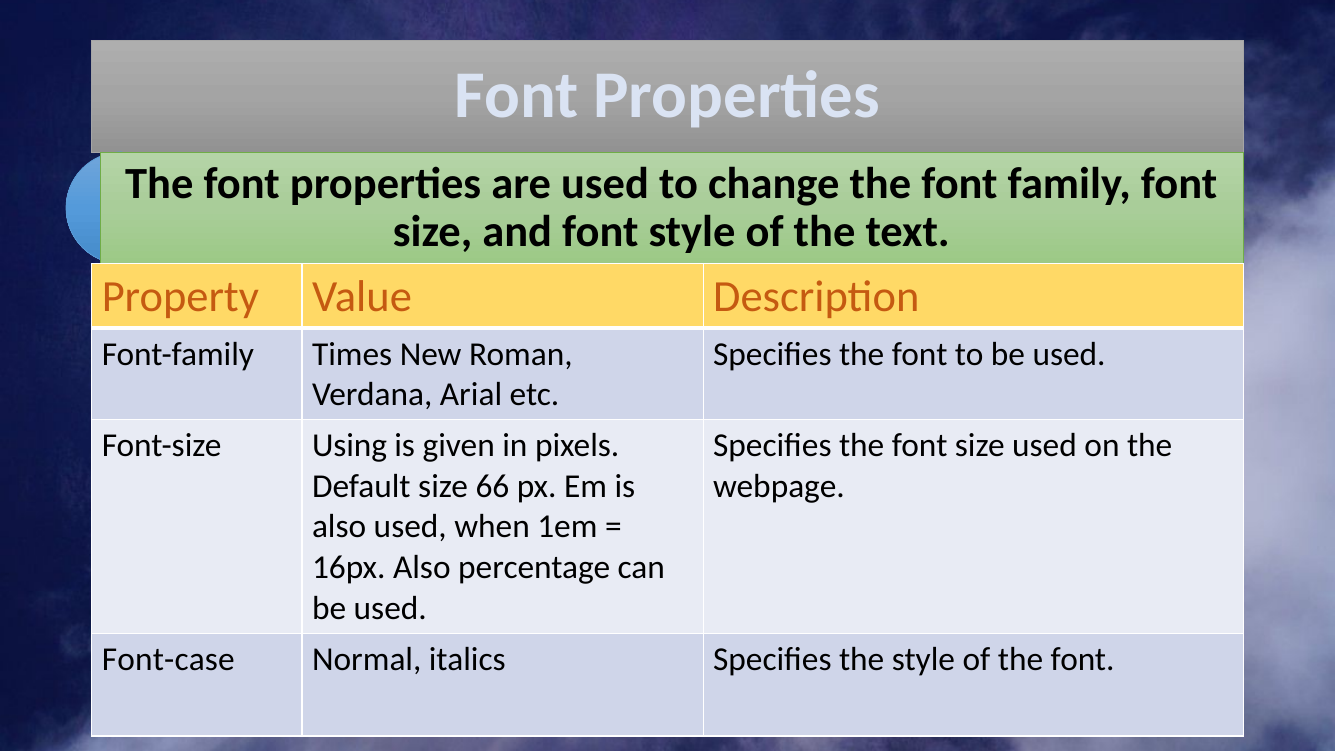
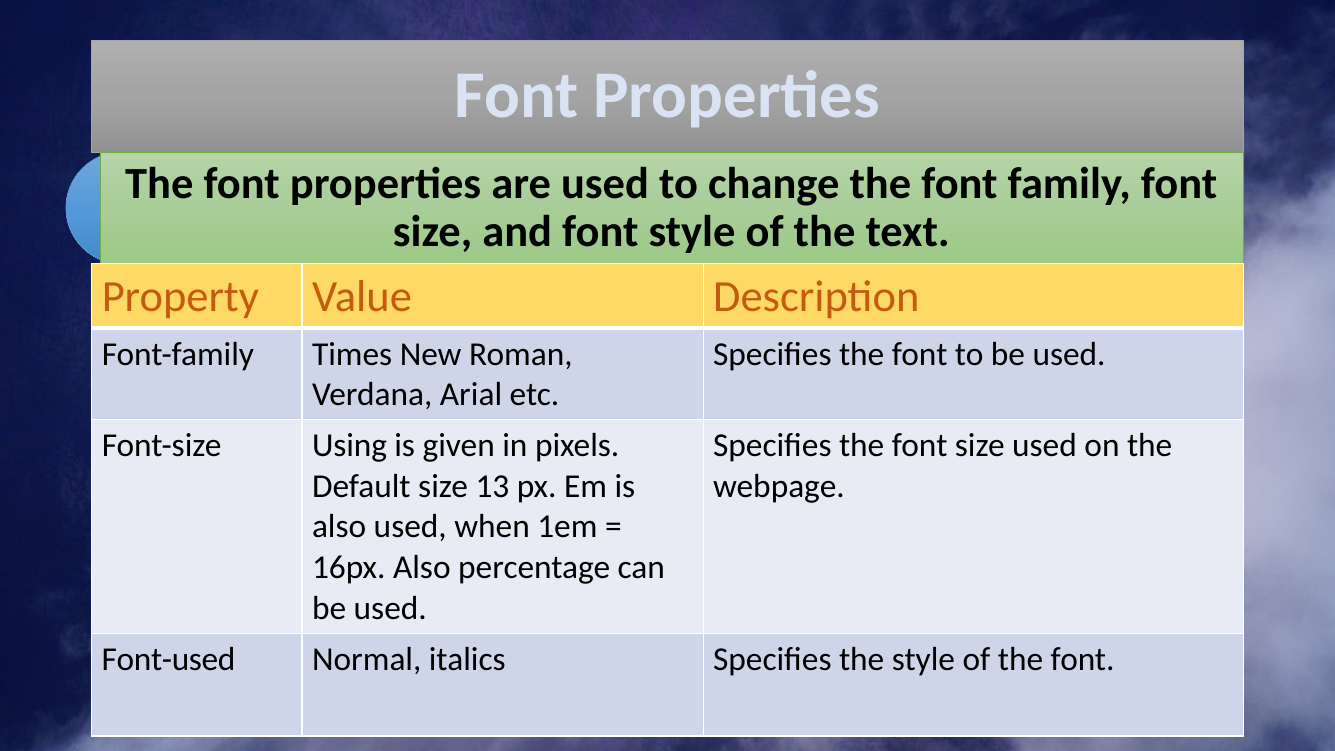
66: 66 -> 13
Font-case: Font-case -> Font-used
